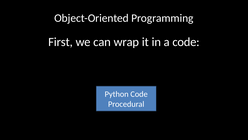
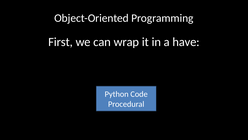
a code: code -> have
